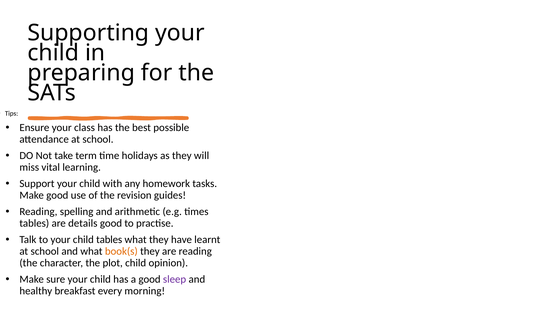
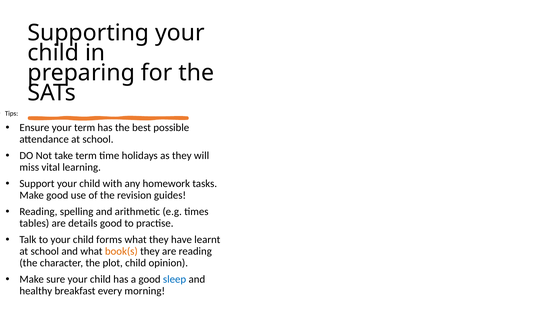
your class: class -> term
child tables: tables -> forms
sleep colour: purple -> blue
